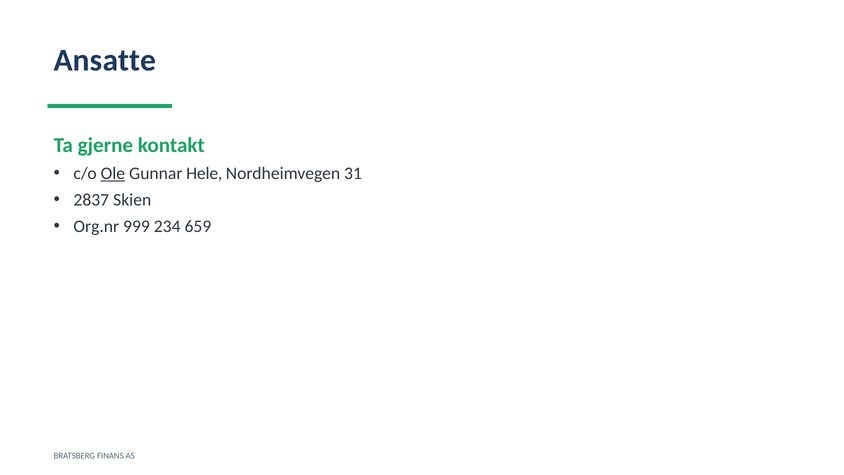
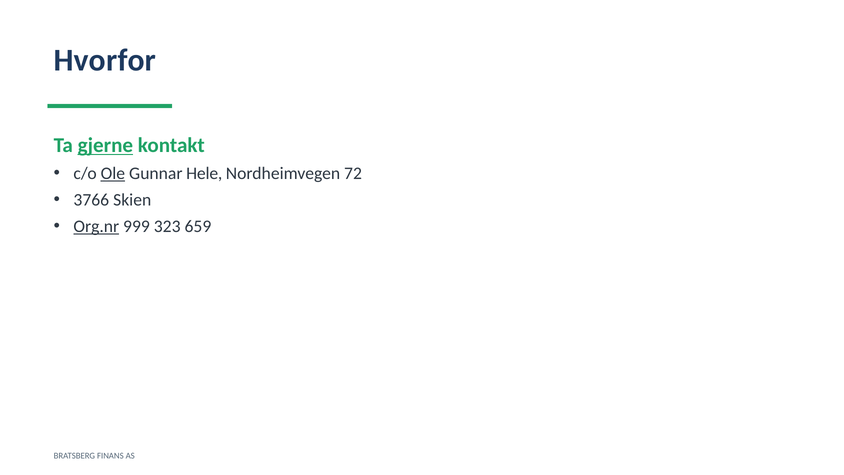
Ansatte: Ansatte -> Hvorfor
gjerne underline: none -> present
31: 31 -> 72
2837: 2837 -> 3766
Org.nr underline: none -> present
234: 234 -> 323
